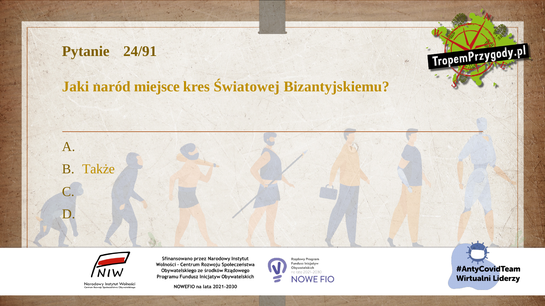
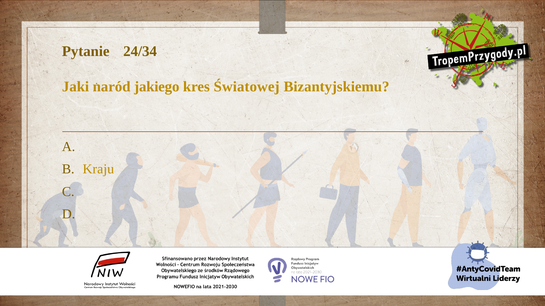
24/91: 24/91 -> 24/34
miejsce: miejsce -> jakiego
Także: Także -> Kraju
